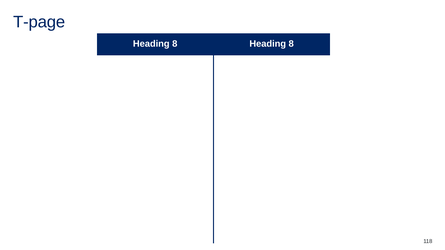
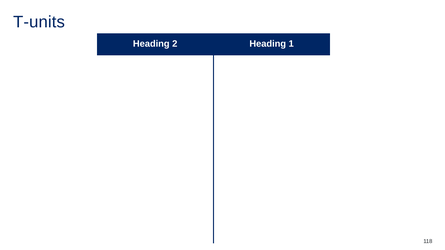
T-page: T-page -> T-units
8 at (175, 44): 8 -> 2
8 at (291, 44): 8 -> 1
